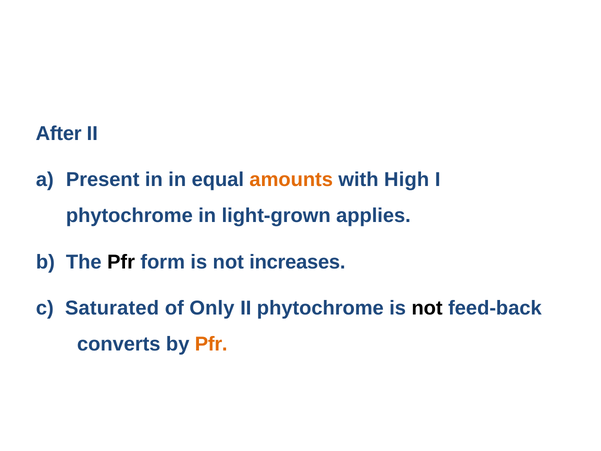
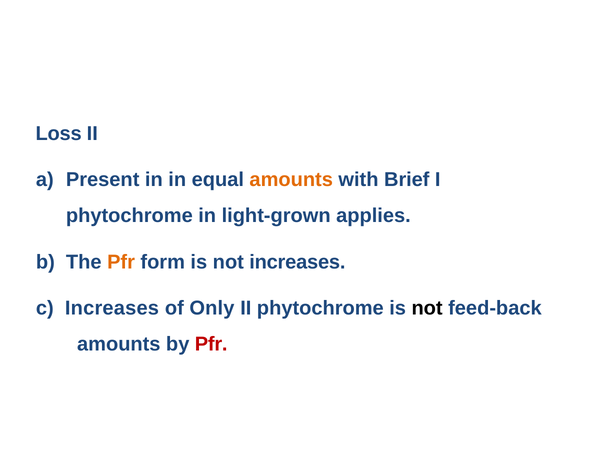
After: After -> Loss
High: High -> Brief
Pfr at (121, 262) colour: black -> orange
c Saturated: Saturated -> Increases
converts at (119, 344): converts -> amounts
Pfr at (211, 344) colour: orange -> red
